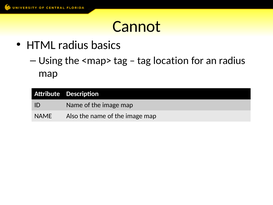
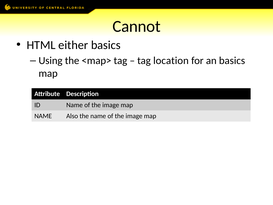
HTML radius: radius -> either
an radius: radius -> basics
